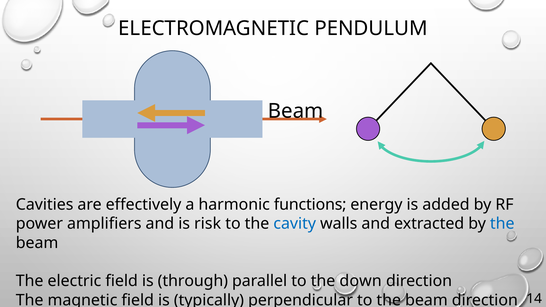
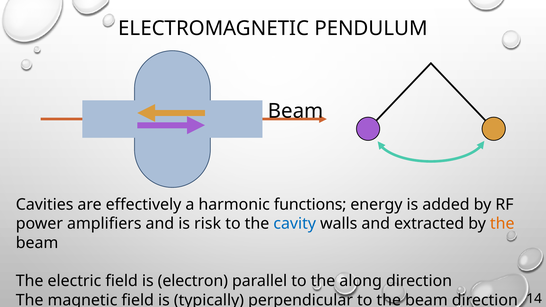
the at (502, 224) colour: blue -> orange
through: through -> electron
down: down -> along
